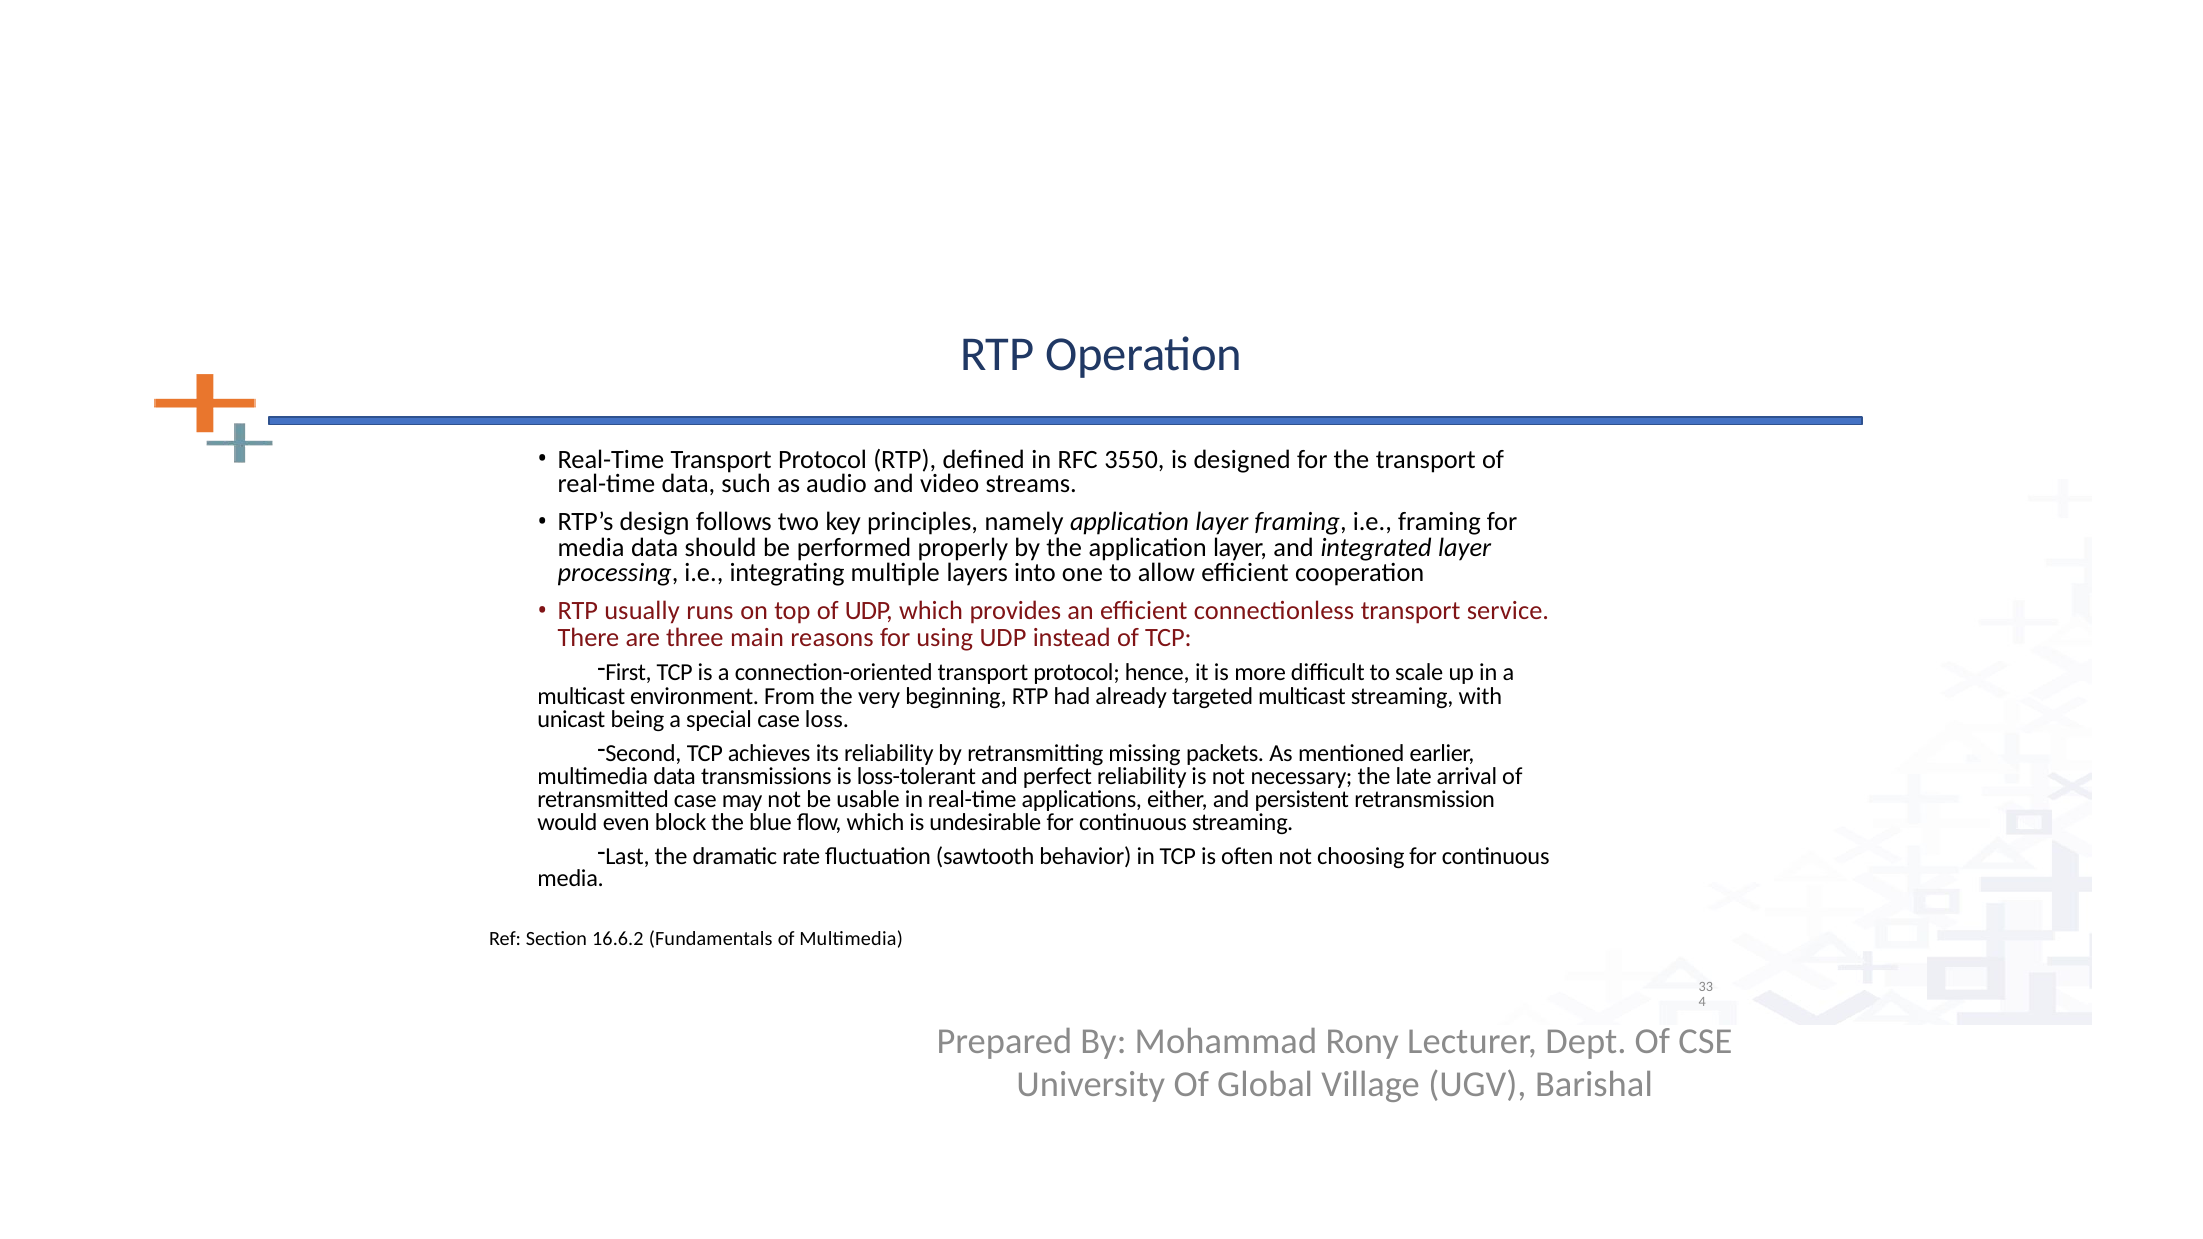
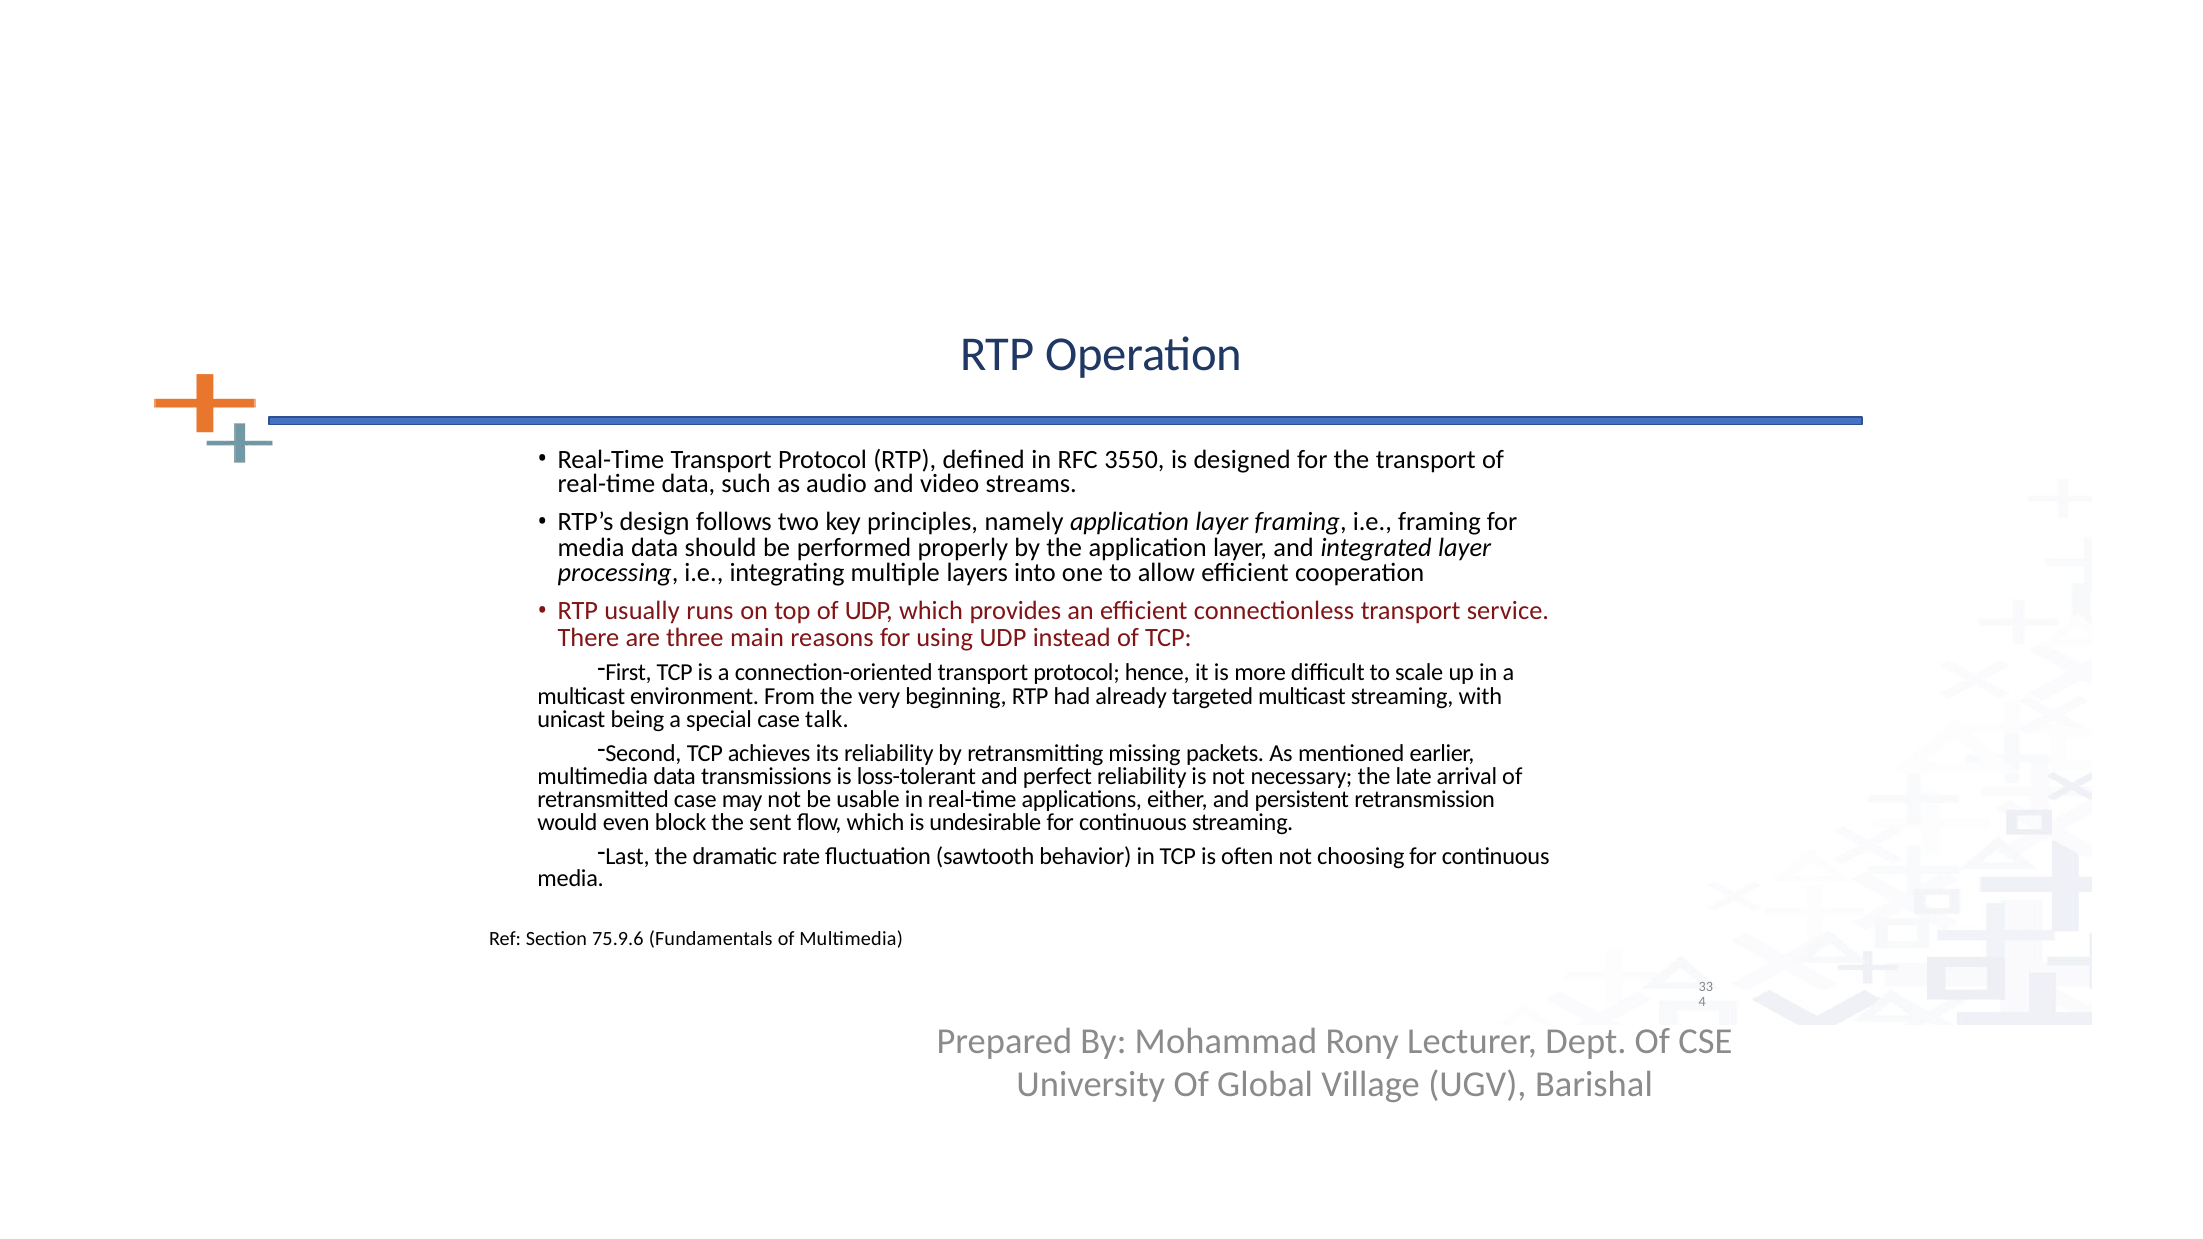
loss: loss -> talk
blue: blue -> sent
16.6.2: 16.6.2 -> 75.9.6
